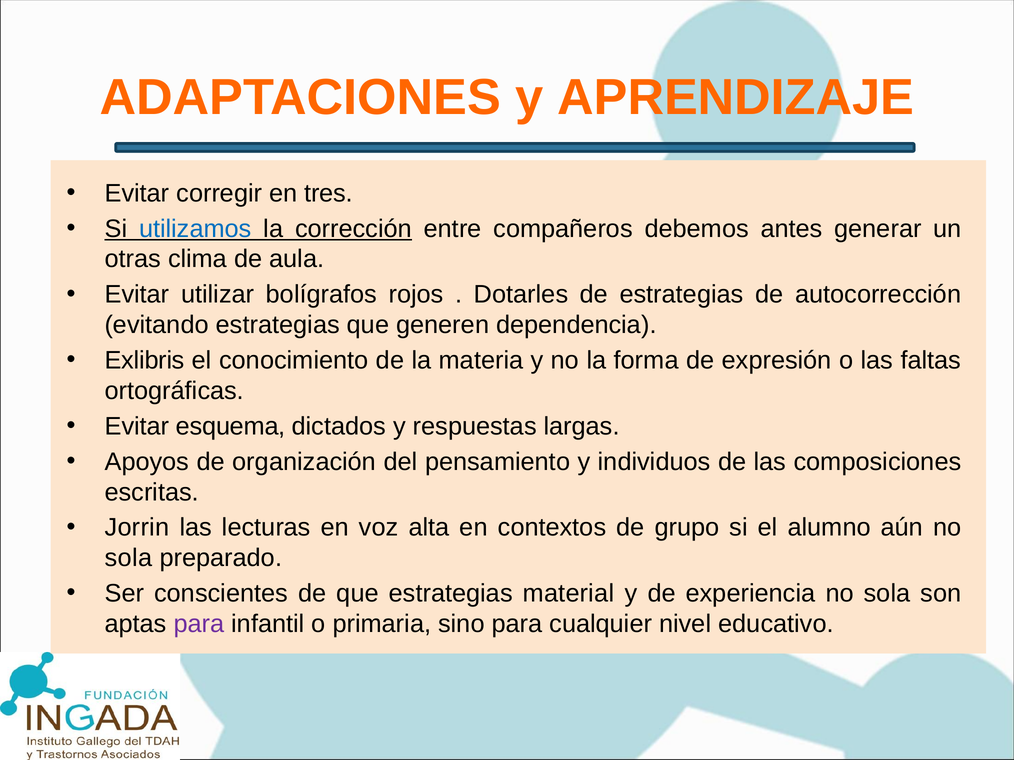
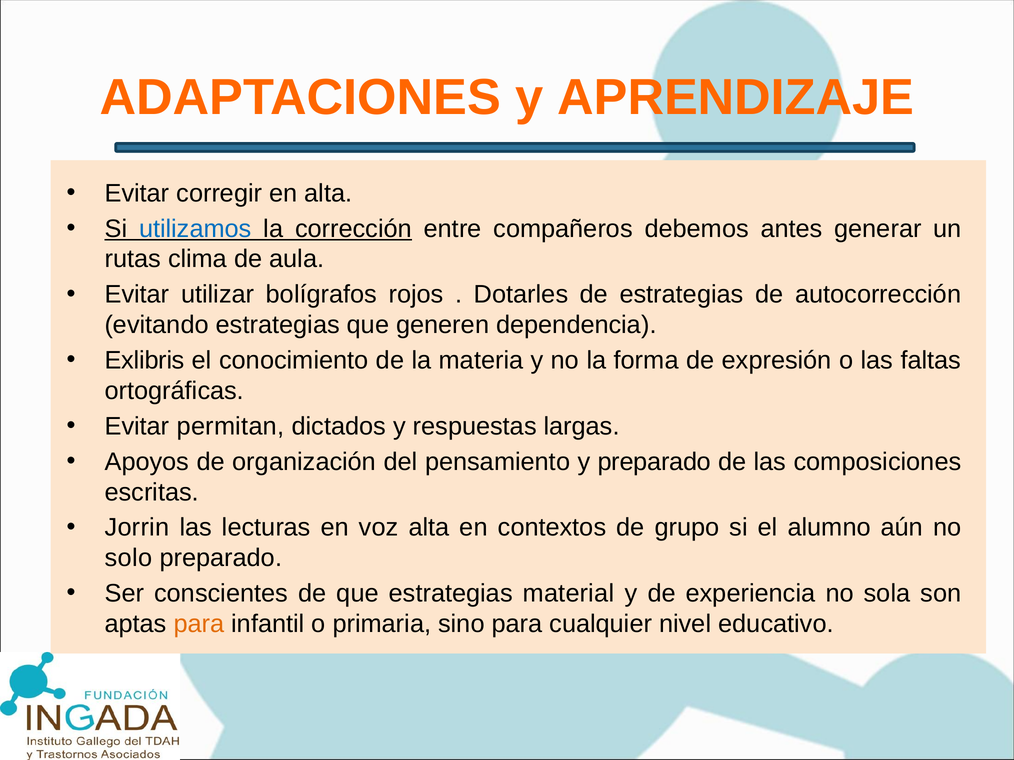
en tres: tres -> alta
otras: otras -> rutas
esquema: esquema -> permitan
y individuos: individuos -> preparado
sola at (129, 558): sola -> solo
para at (199, 624) colour: purple -> orange
